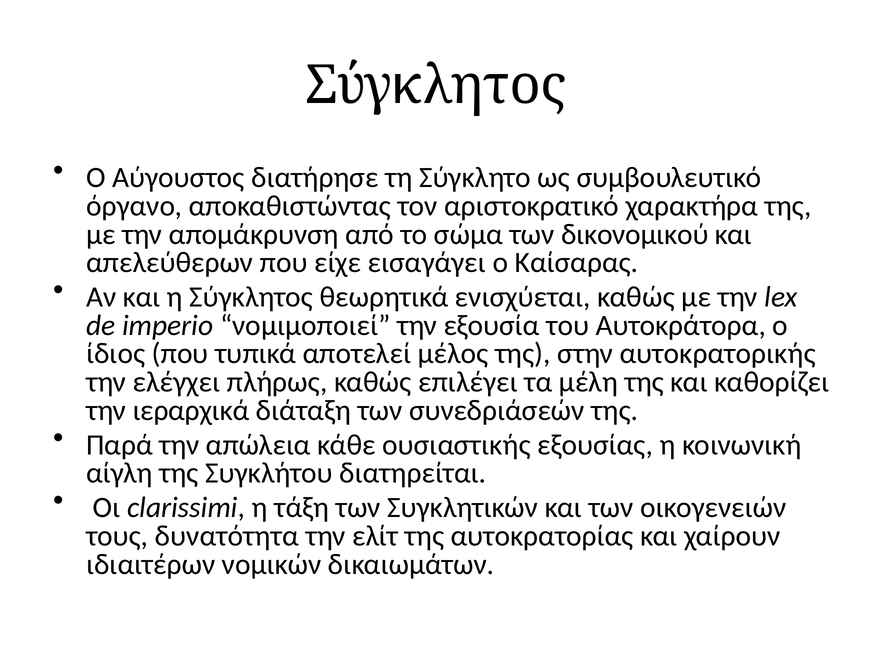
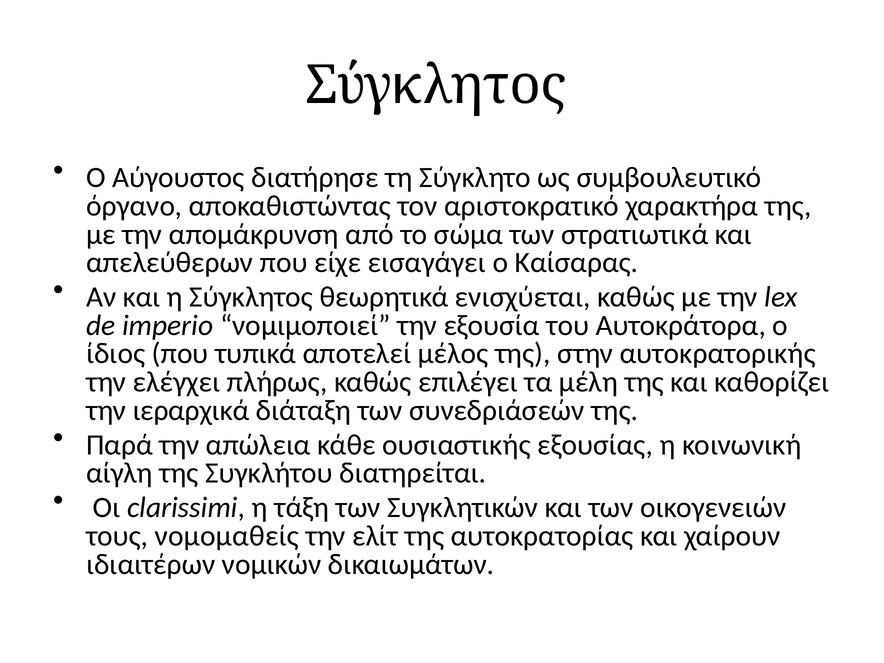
δικονομικού: δικονομικού -> στρατιωτικά
δυνατότητα: δυνατότητα -> νομομαθείς
